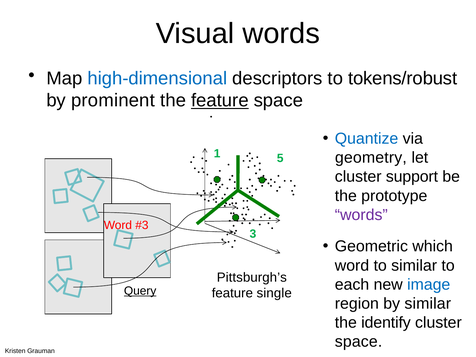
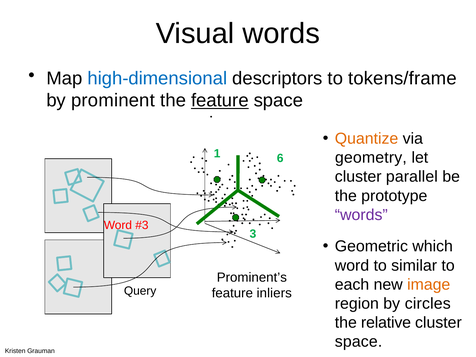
tokens/robust: tokens/robust -> tokens/frame
Quantize colour: blue -> orange
5: 5 -> 6
support: support -> parallel
Pittsburgh’s: Pittsburgh’s -> Prominent’s
image colour: blue -> orange
Query underline: present -> none
single: single -> inliers
by similar: similar -> circles
identify: identify -> relative
